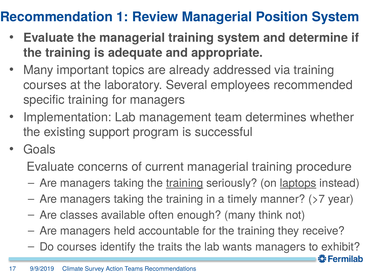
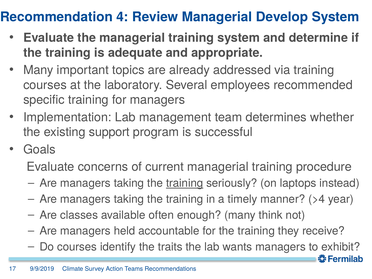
1: 1 -> 4
Position: Position -> Develop
laptops underline: present -> none
>7: >7 -> >4
